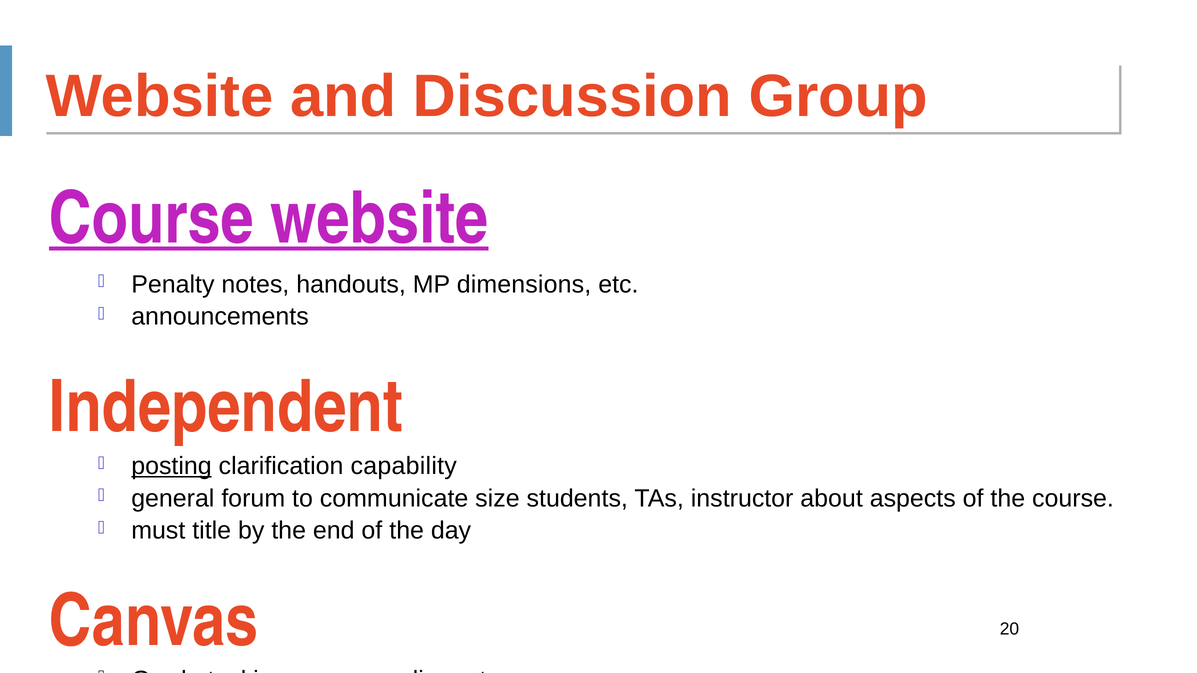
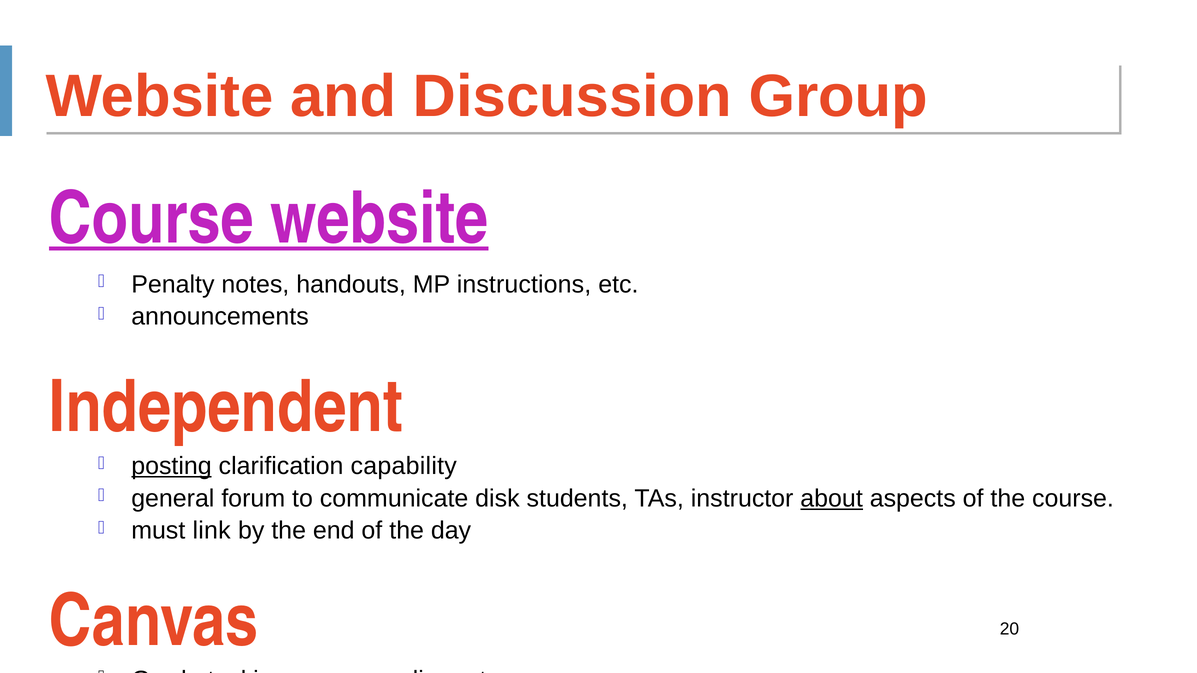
dimensions: dimensions -> instructions
size: size -> disk
about underline: none -> present
title: title -> link
